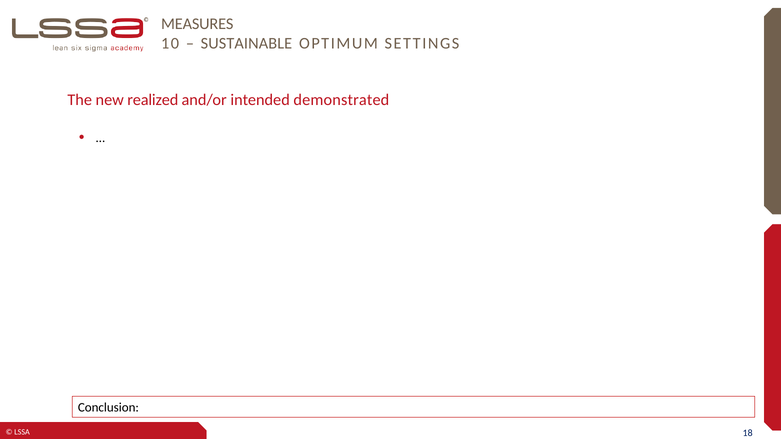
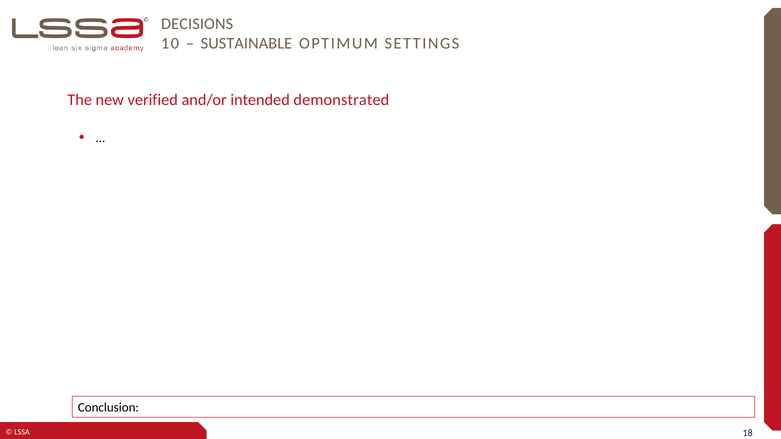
MEASURES: MEASURES -> DECISIONS
realized: realized -> verified
